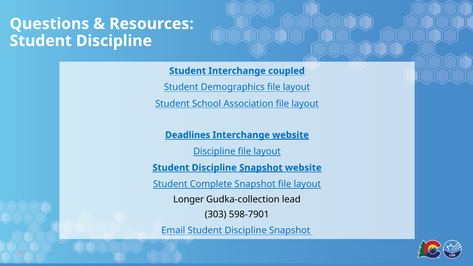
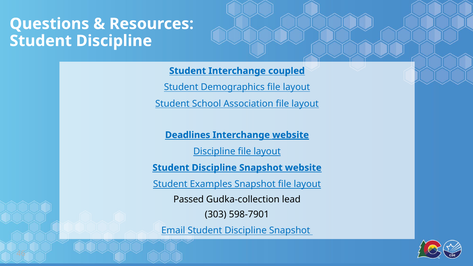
Snapshot at (261, 168) underline: present -> none
Complete: Complete -> Examples
Longer: Longer -> Passed
